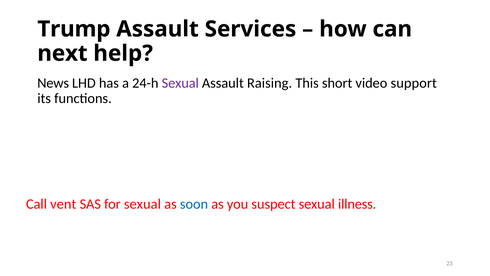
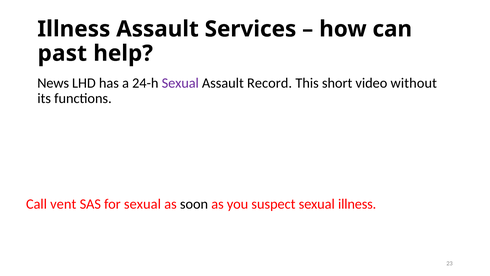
Trump at (74, 29): Trump -> Illness
next: next -> past
Raising: Raising -> Record
support: support -> without
soon colour: blue -> black
